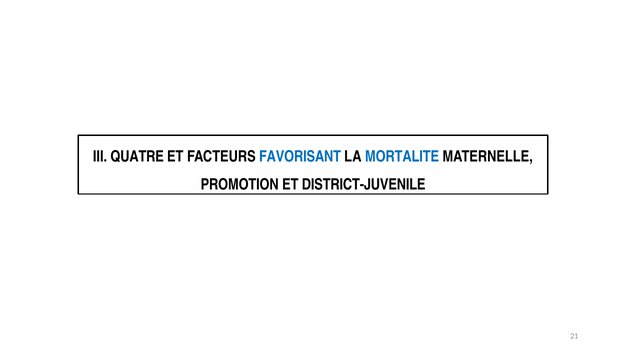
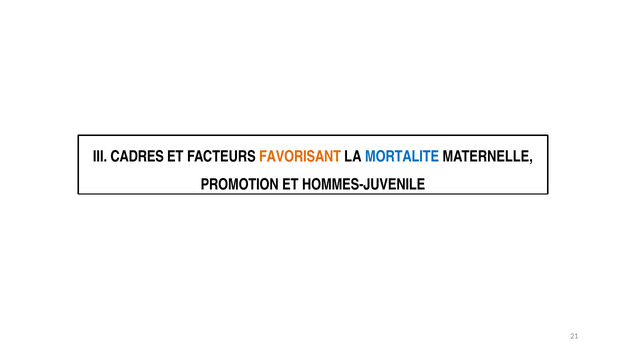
QUATRE: QUATRE -> CADRES
FAVORISANT colour: blue -> orange
DISTRICT-JUVENILE: DISTRICT-JUVENILE -> HOMMES-JUVENILE
